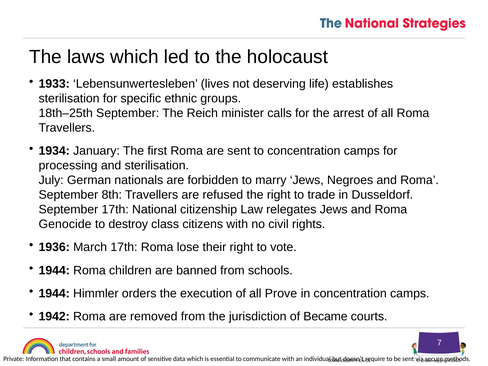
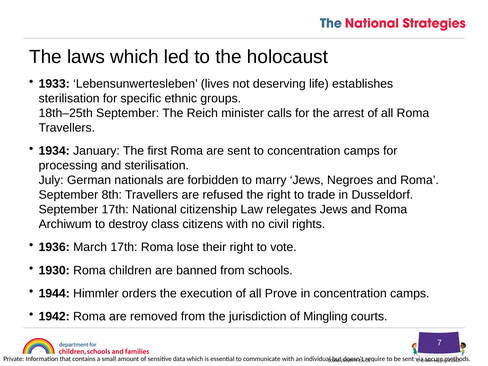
Genocide: Genocide -> Archiwum
1944 at (54, 270): 1944 -> 1930
Became: Became -> Mingling
